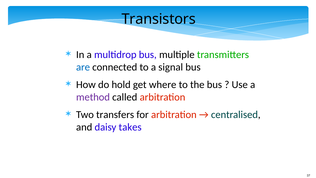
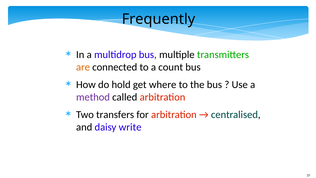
Transistors: Transistors -> Frequently
are colour: blue -> orange
signal: signal -> count
takes: takes -> write
